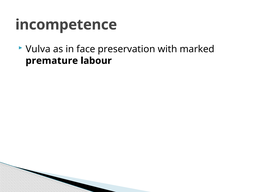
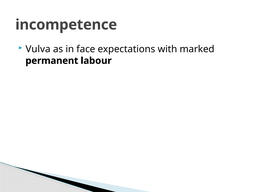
preservation: preservation -> expectations
premature: premature -> permanent
